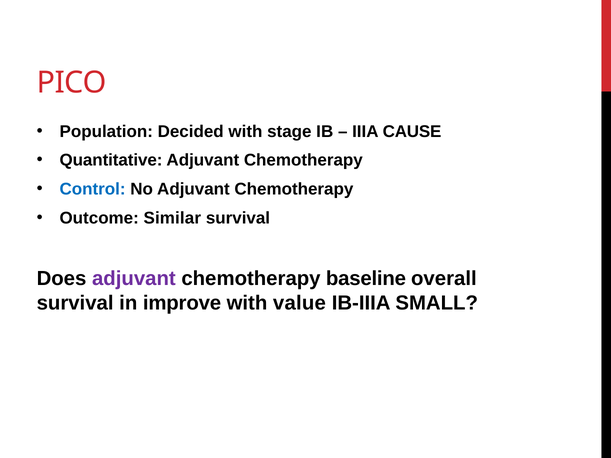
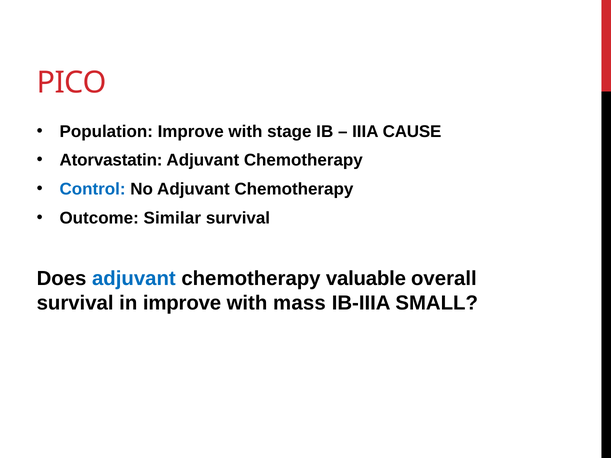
Population Decided: Decided -> Improve
Quantitative: Quantitative -> Atorvastatin
adjuvant at (134, 279) colour: purple -> blue
baseline: baseline -> valuable
value: value -> mass
